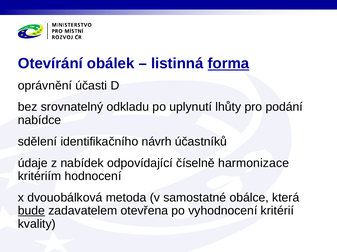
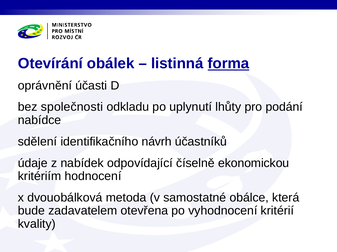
srovnatelný: srovnatelný -> společnosti
harmonizace: harmonizace -> ekonomickou
bude underline: present -> none
